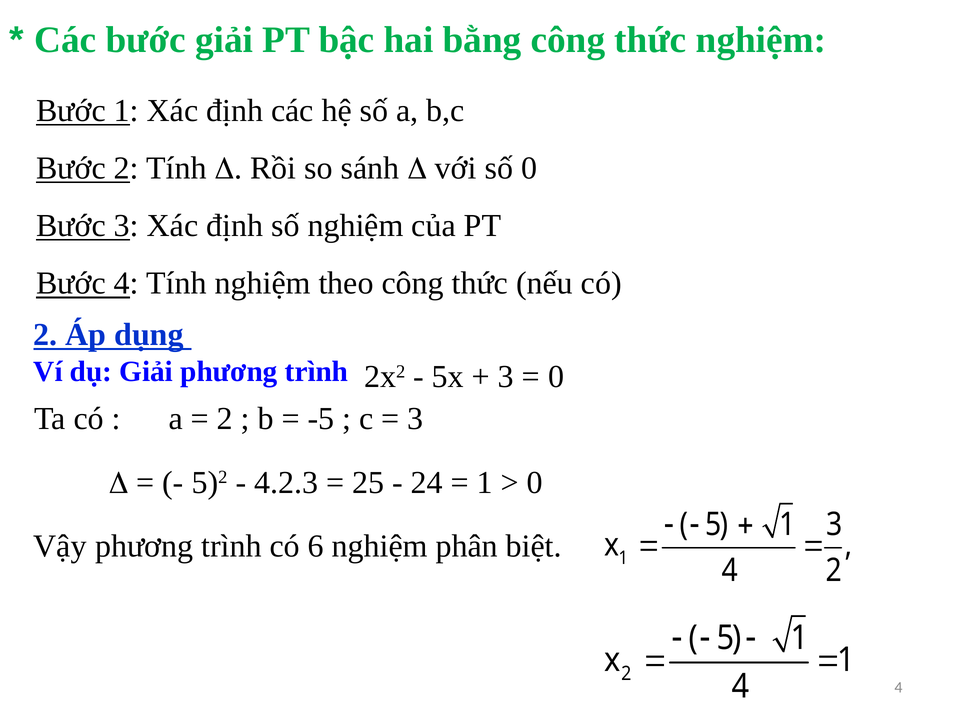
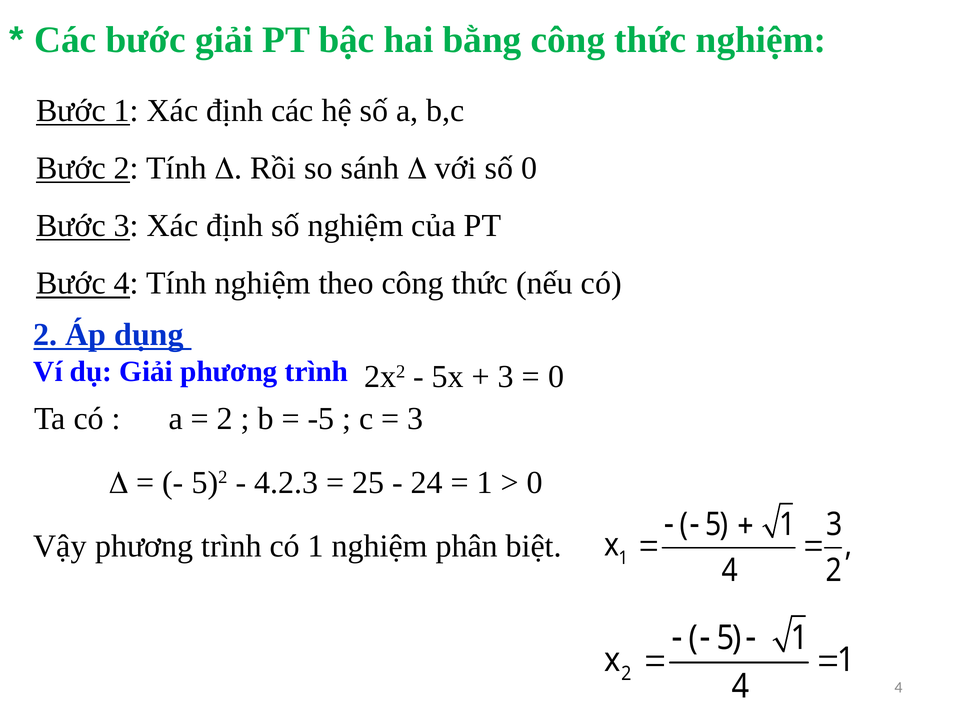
có 6: 6 -> 1
